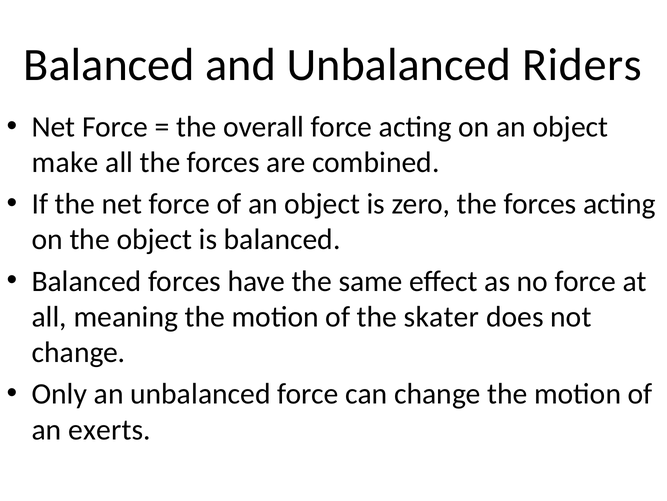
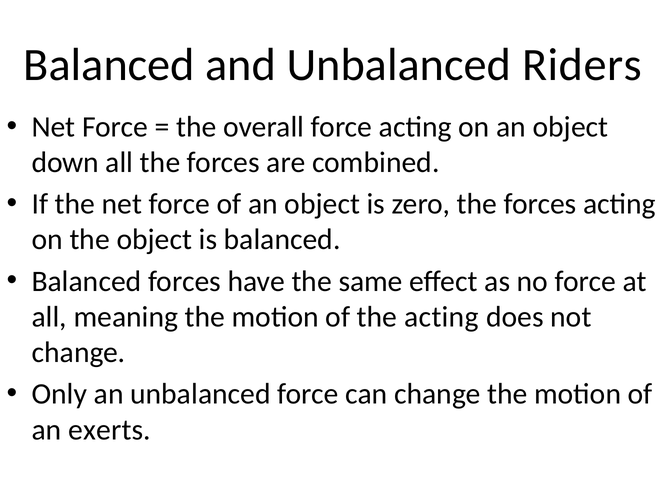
make: make -> down
the skater: skater -> acting
